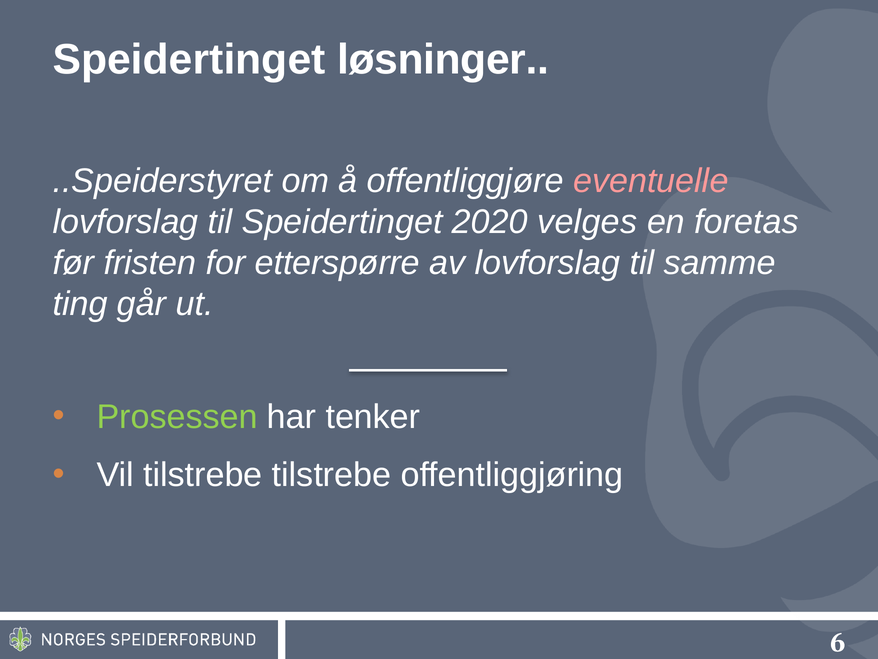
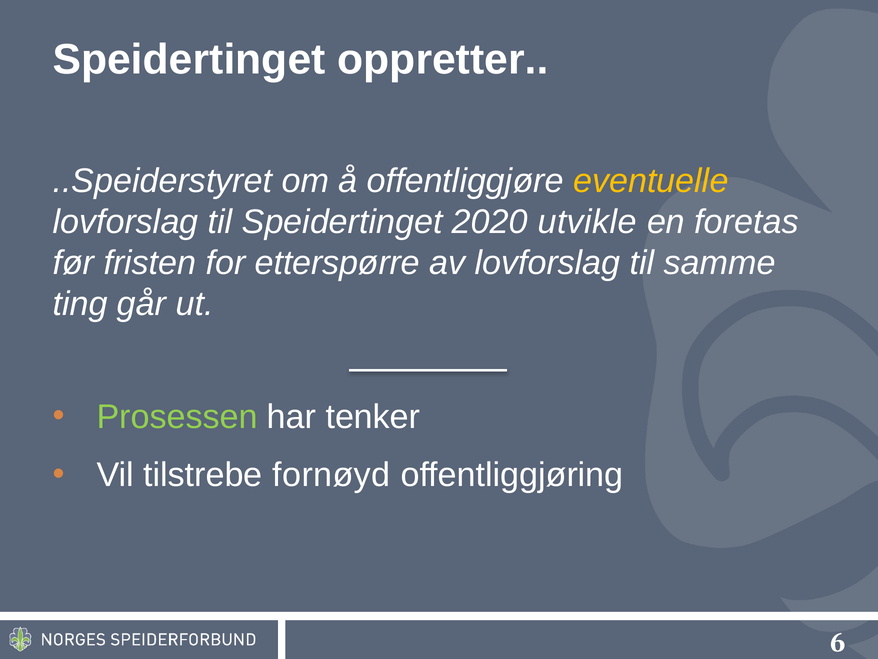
løsninger: løsninger -> oppretter
eventuelle colour: pink -> yellow
velges: velges -> utvikle
tilstrebe tilstrebe: tilstrebe -> fornøyd
